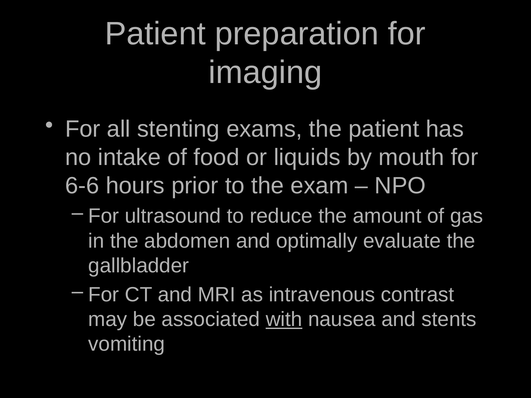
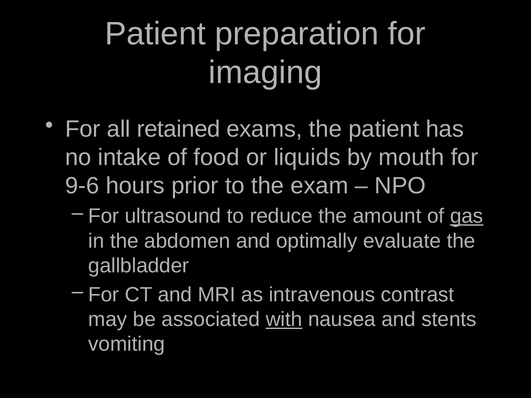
stenting: stenting -> retained
6-6: 6-6 -> 9-6
gas underline: none -> present
